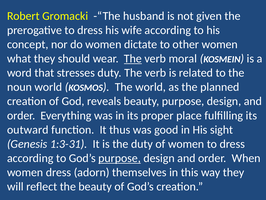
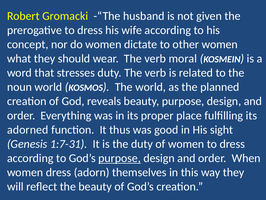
The at (133, 58) underline: present -> none
outward: outward -> adorned
1:3-31: 1:3-31 -> 1:7-31
